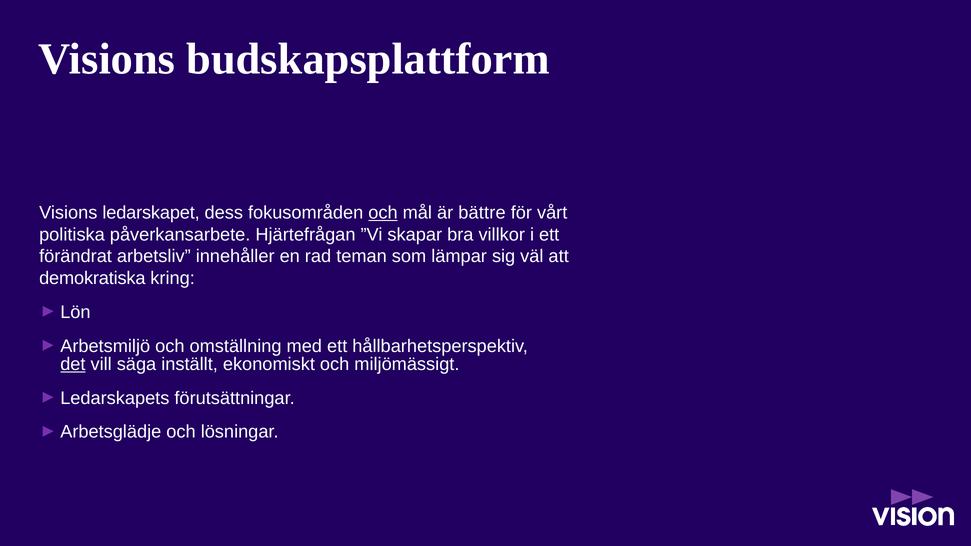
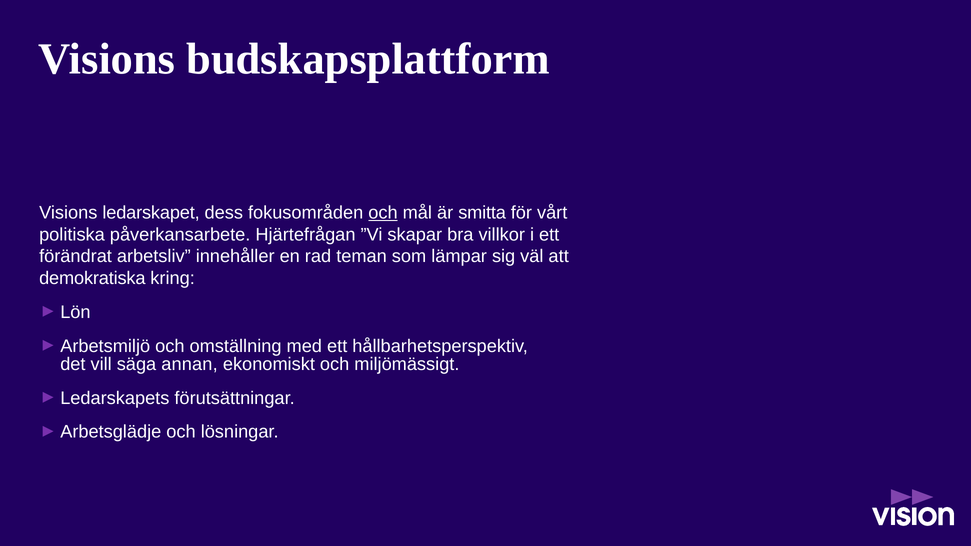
bättre: bättre -> smitta
det underline: present -> none
inställt: inställt -> annan
